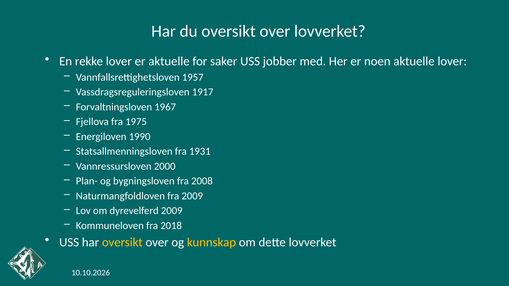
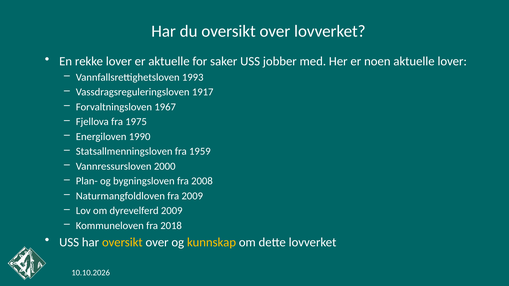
1957: 1957 -> 1993
1931: 1931 -> 1959
